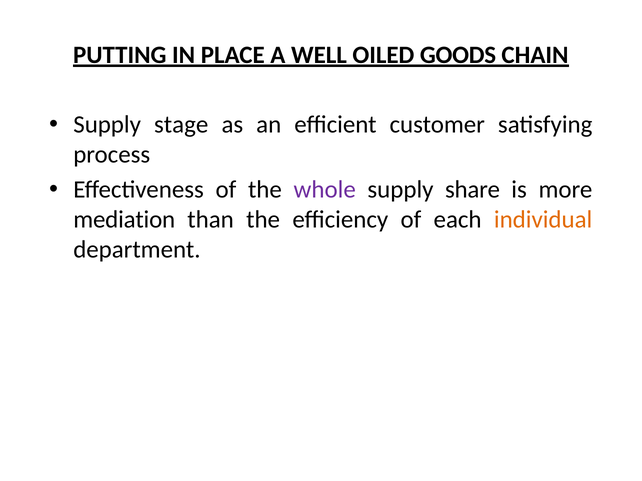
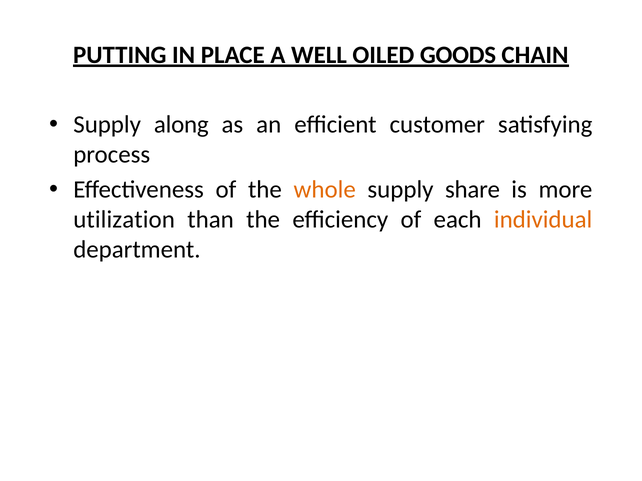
stage: stage -> along
whole colour: purple -> orange
mediation: mediation -> utilization
